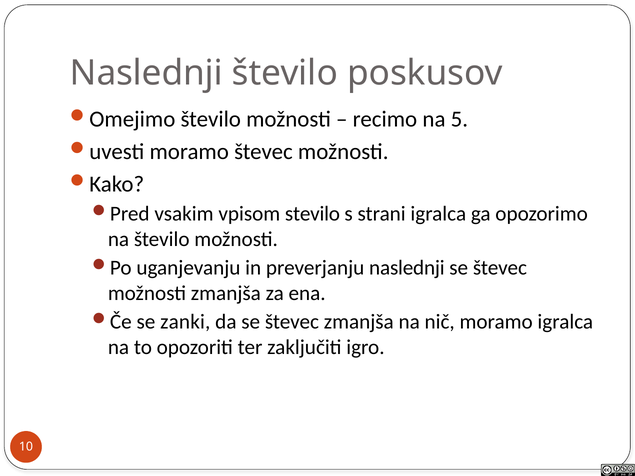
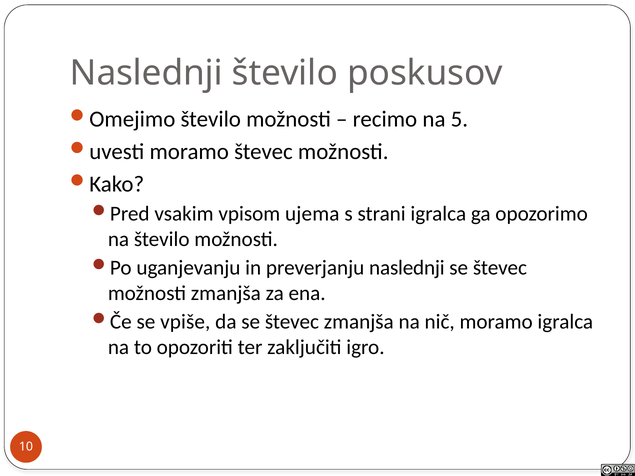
stevilo: stevilo -> ujema
zanki: zanki -> vpiše
